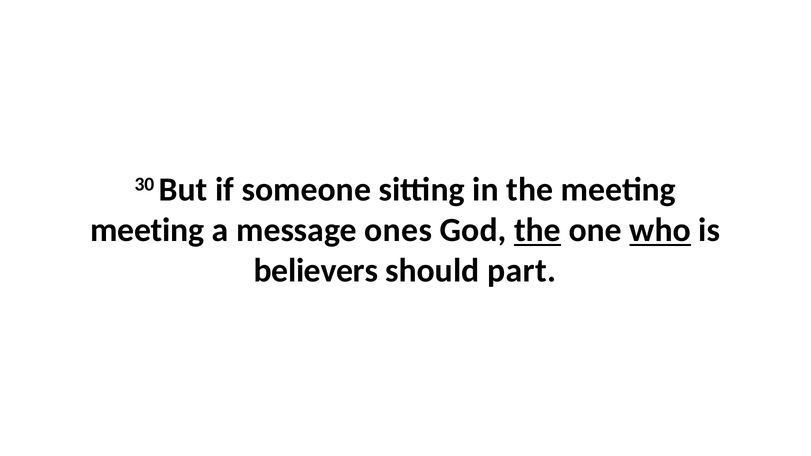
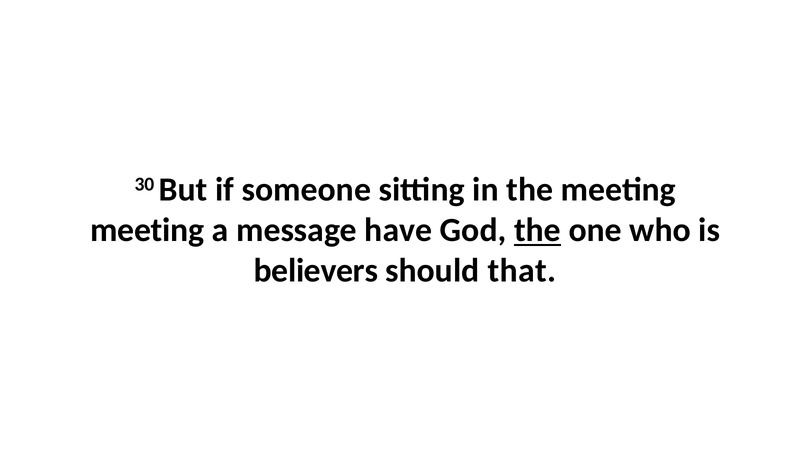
ones: ones -> have
who underline: present -> none
part: part -> that
